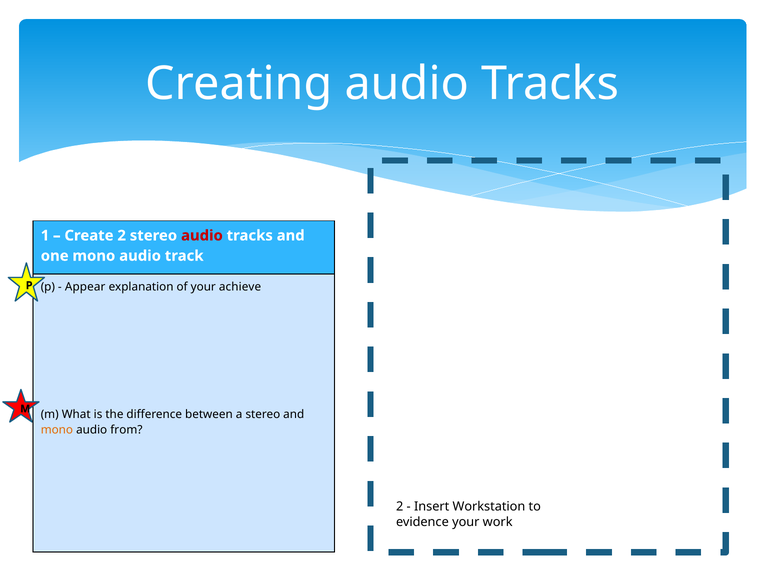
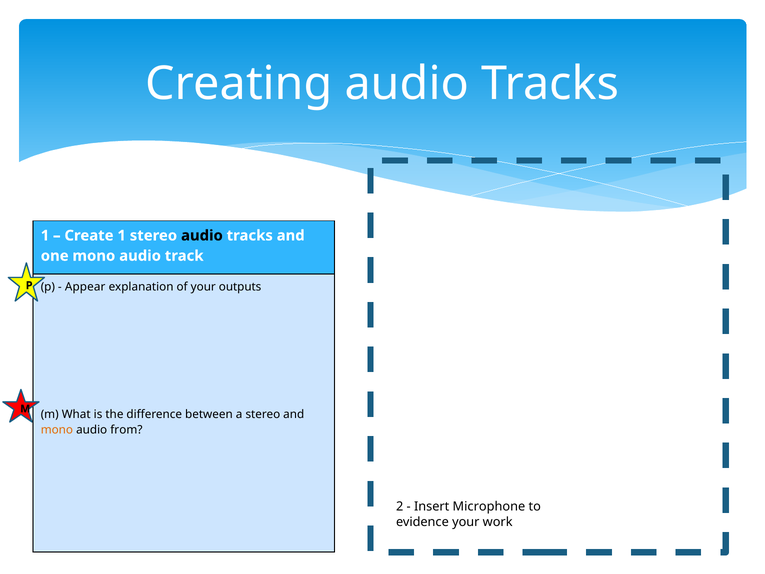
Create 2: 2 -> 1
audio at (202, 235) colour: red -> black
achieve: achieve -> outputs
Workstation: Workstation -> Microphone
